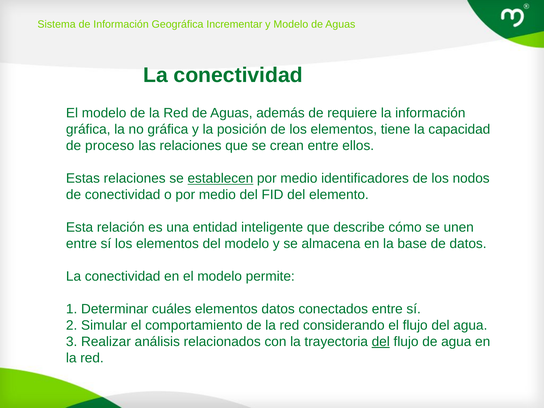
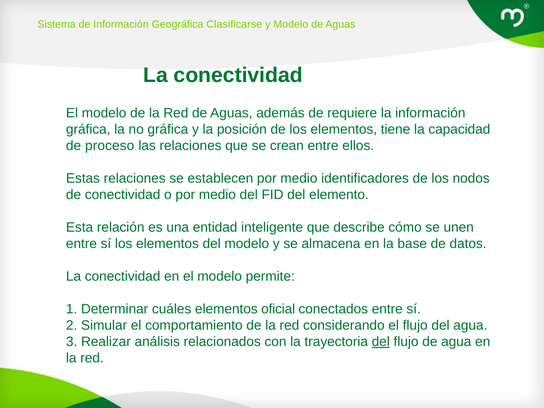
Incrementar: Incrementar -> Clasificarse
establecen underline: present -> none
elementos datos: datos -> oficial
